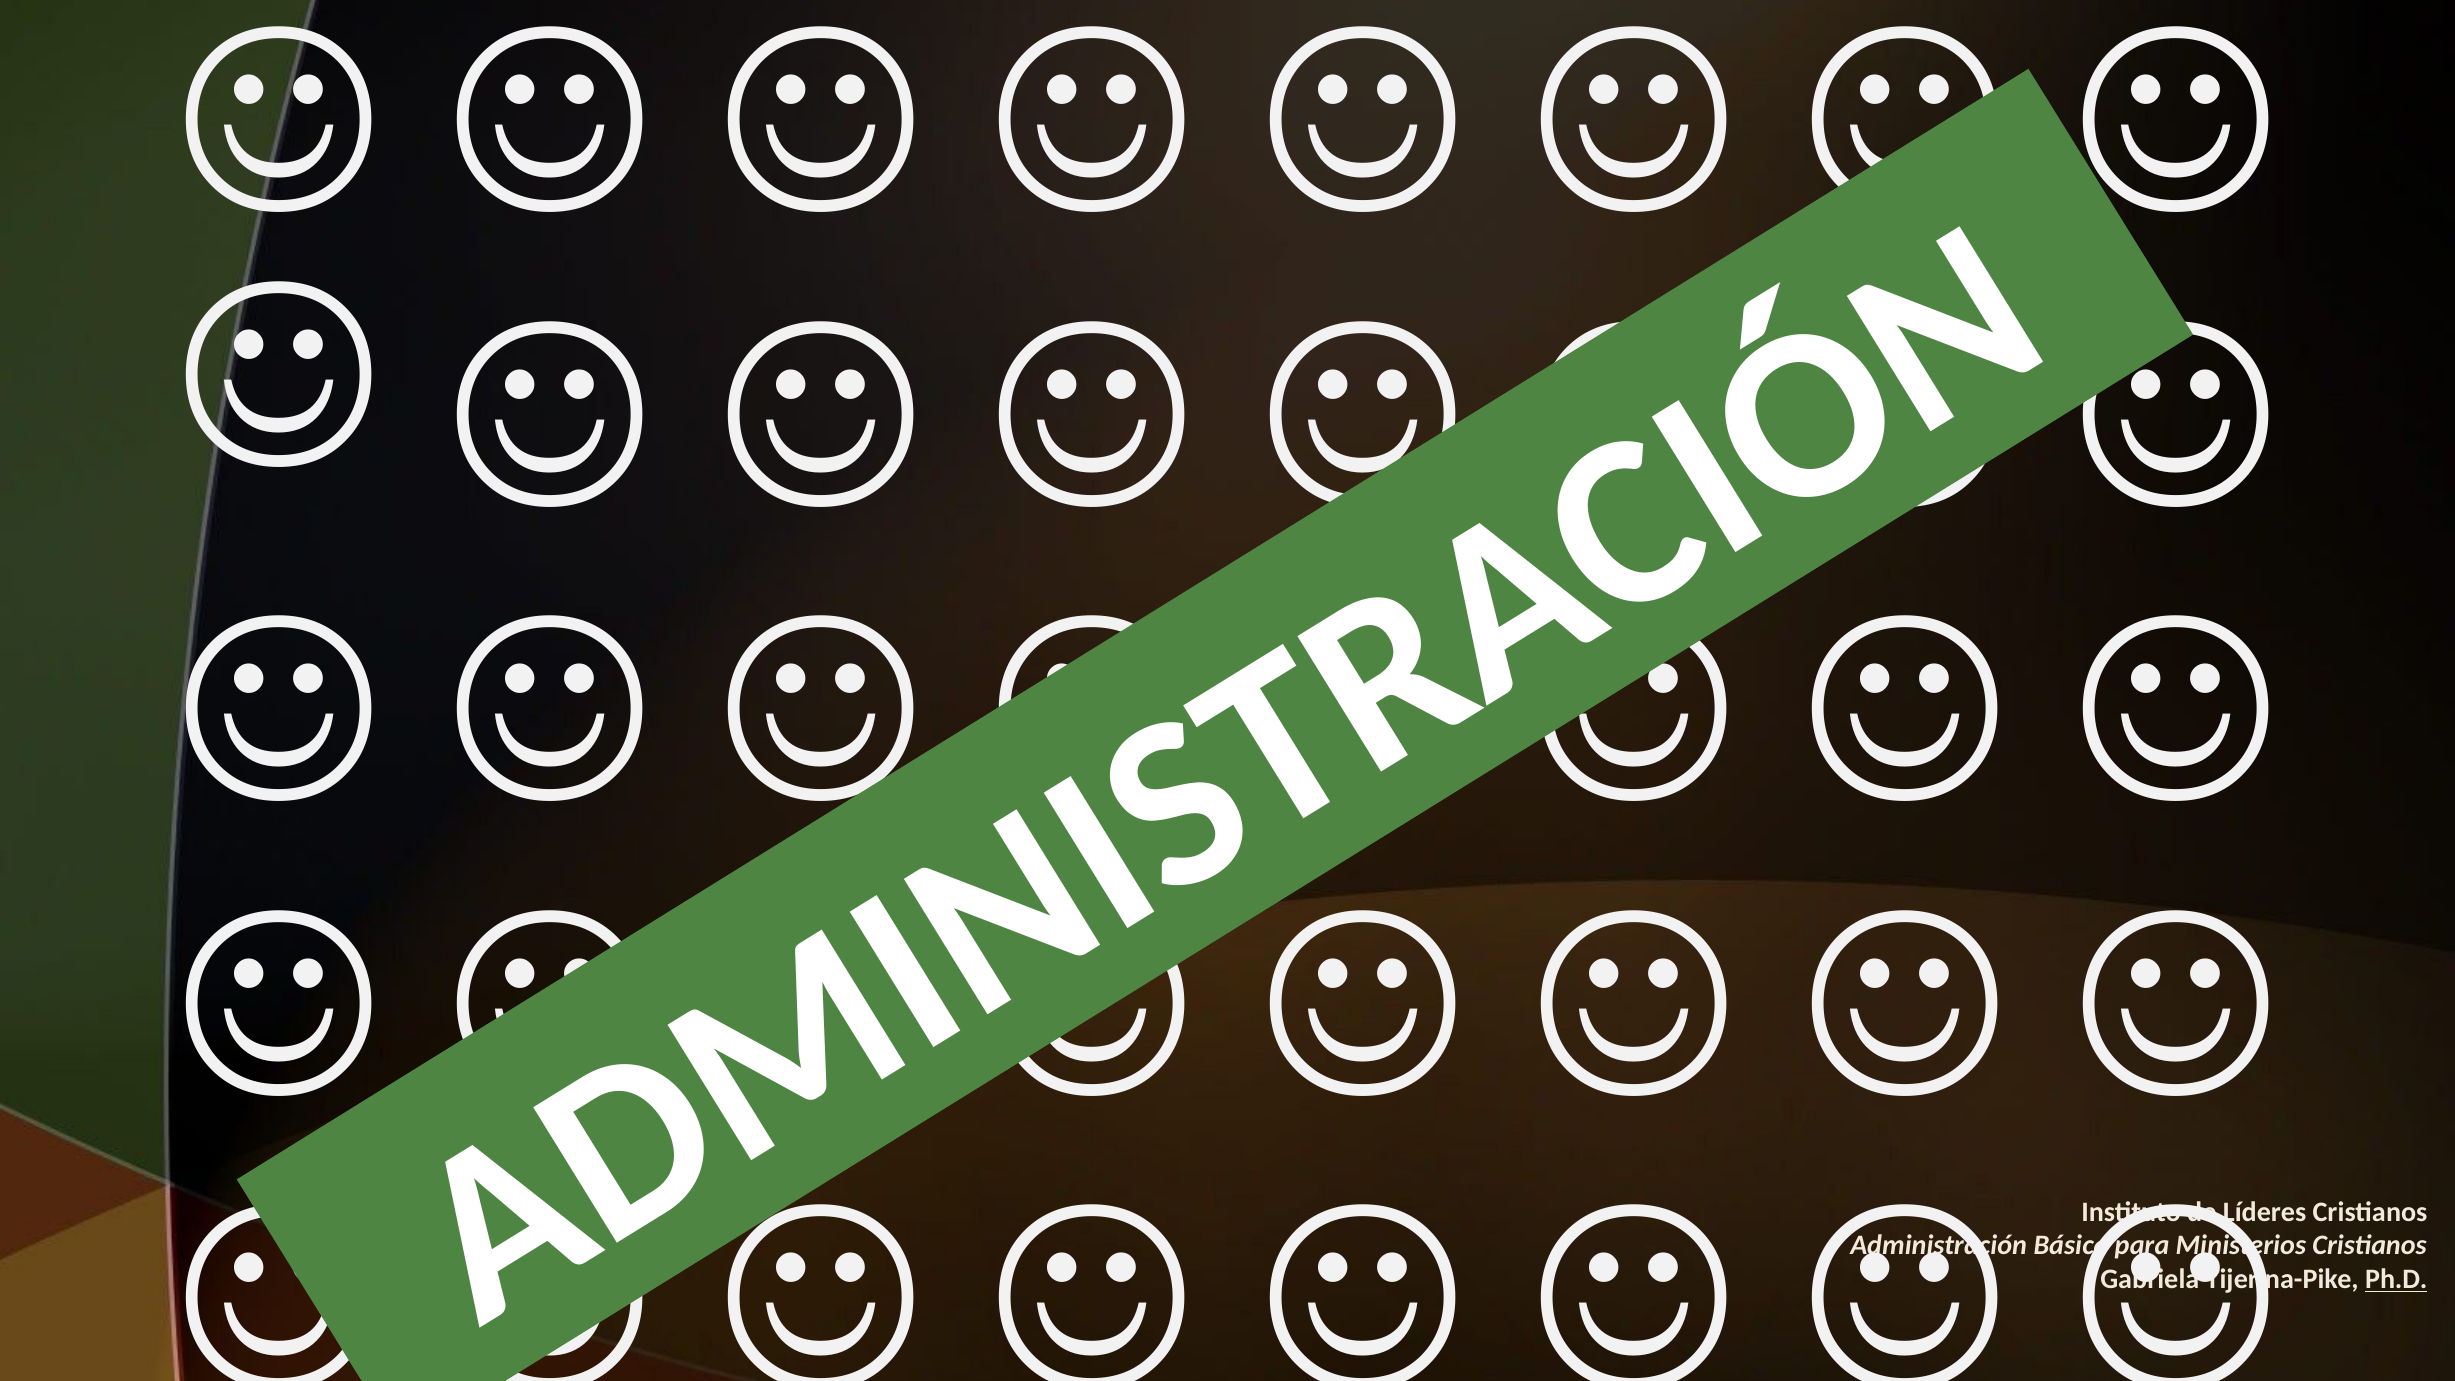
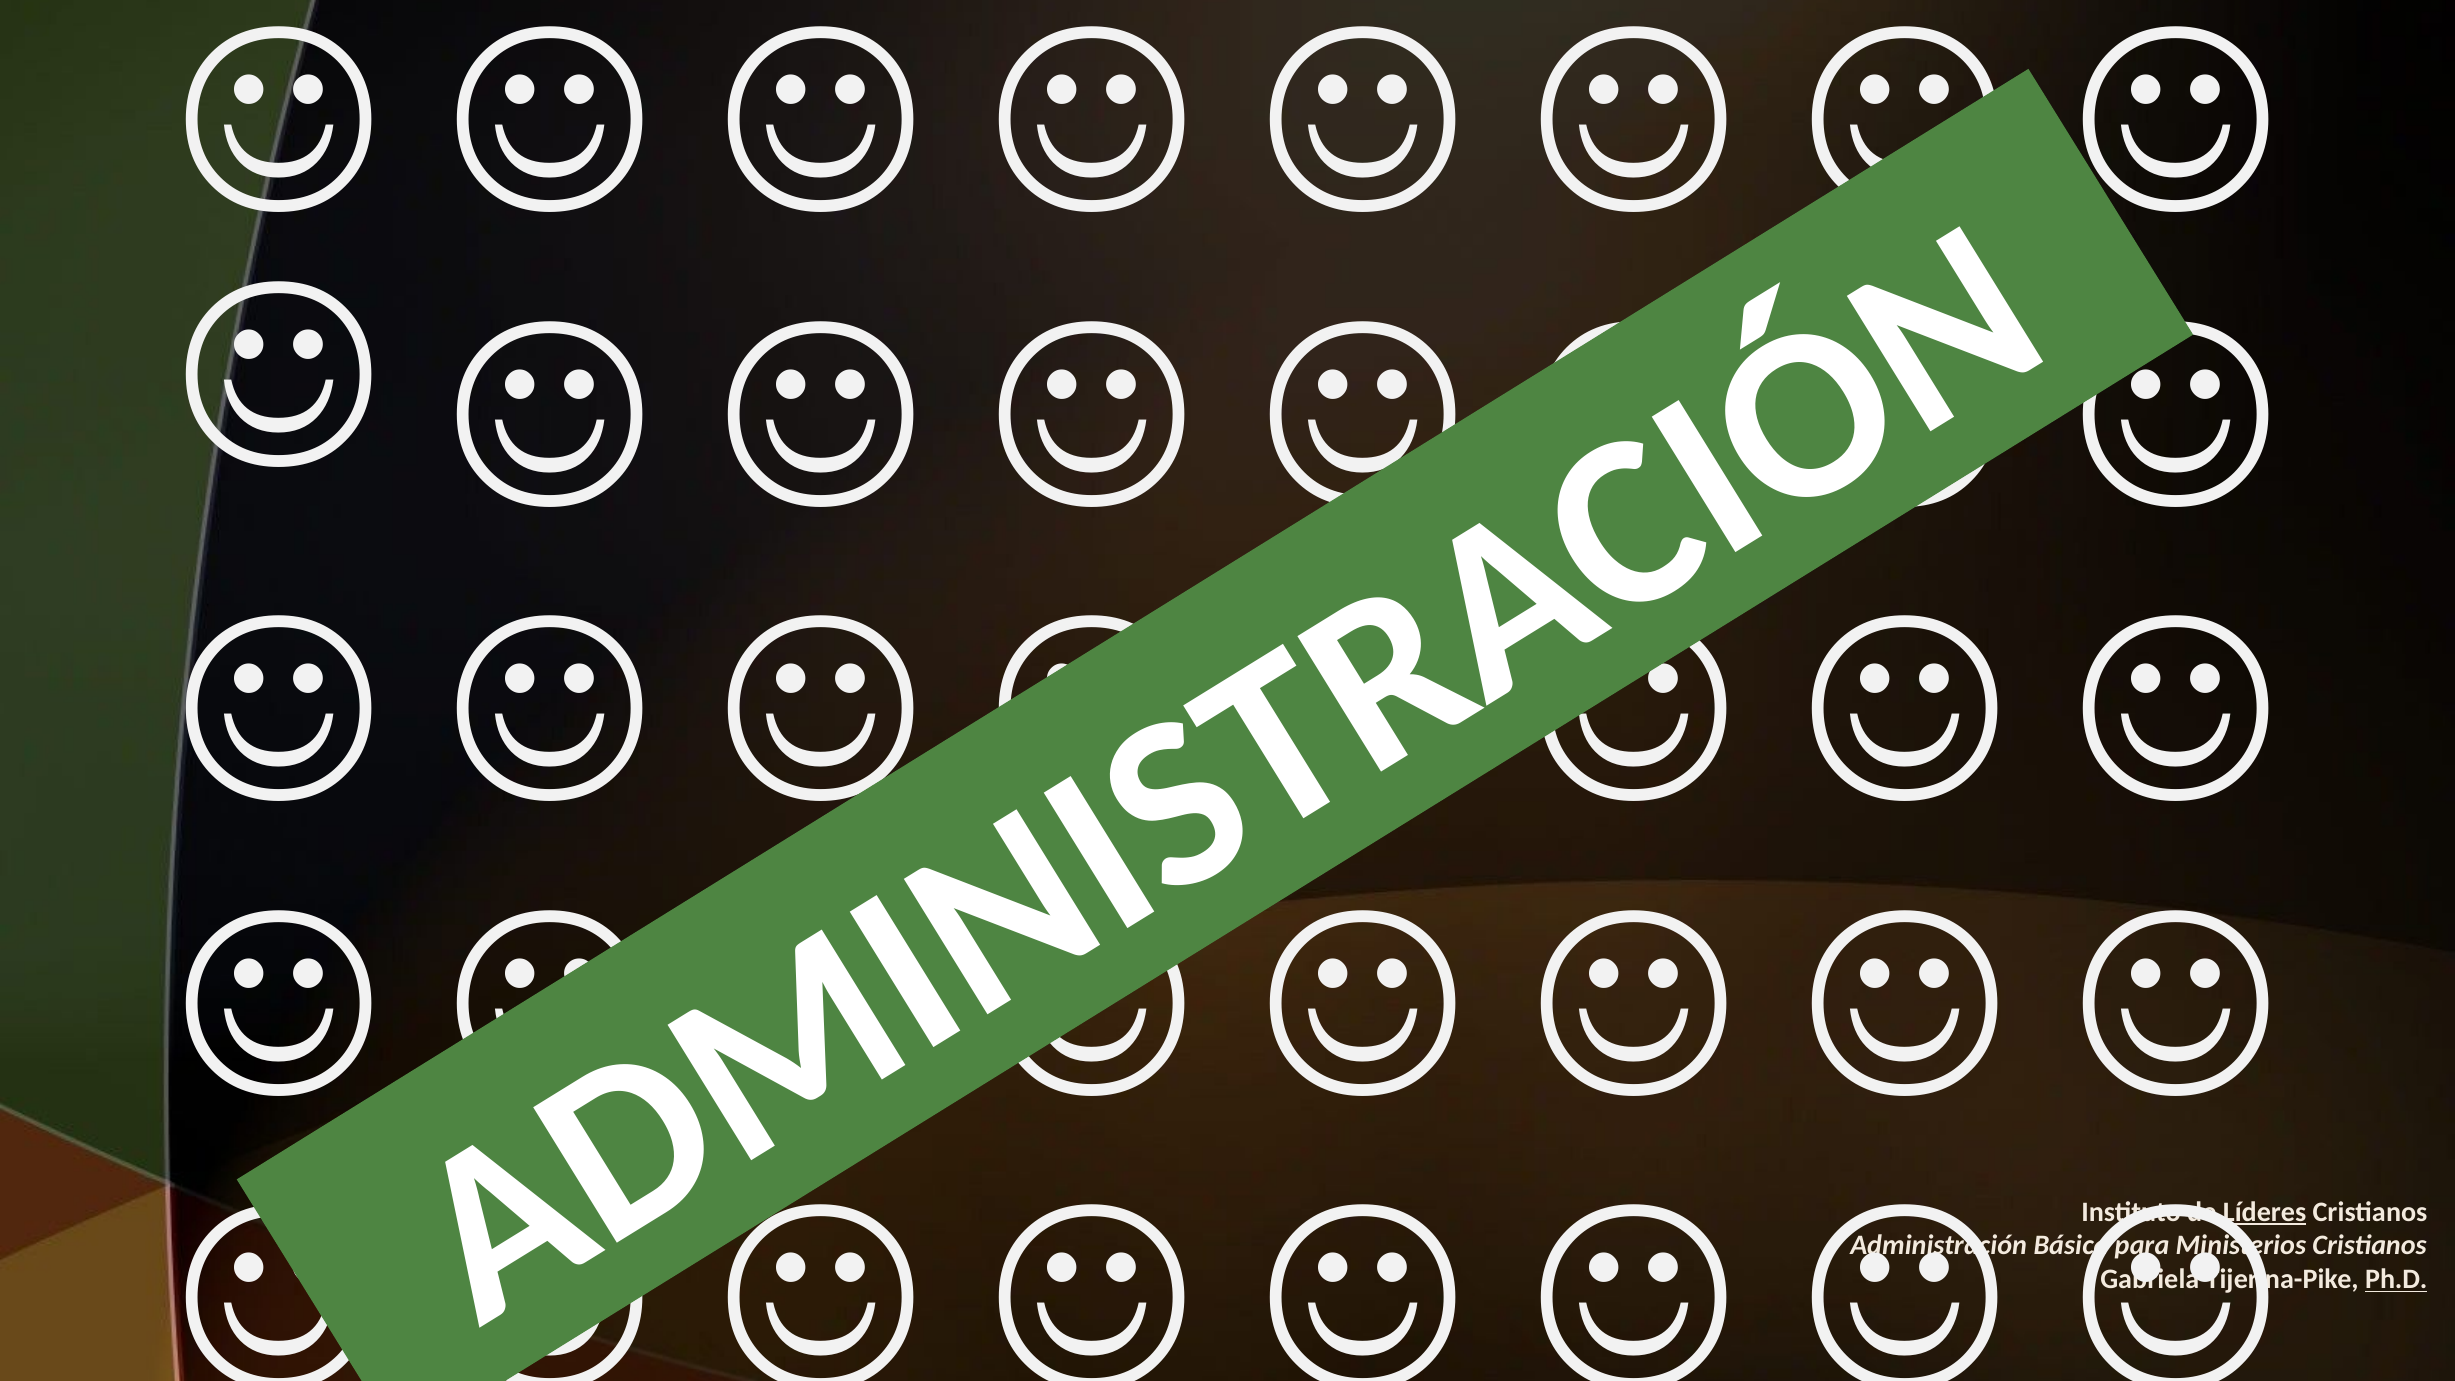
Líderes underline: none -> present
